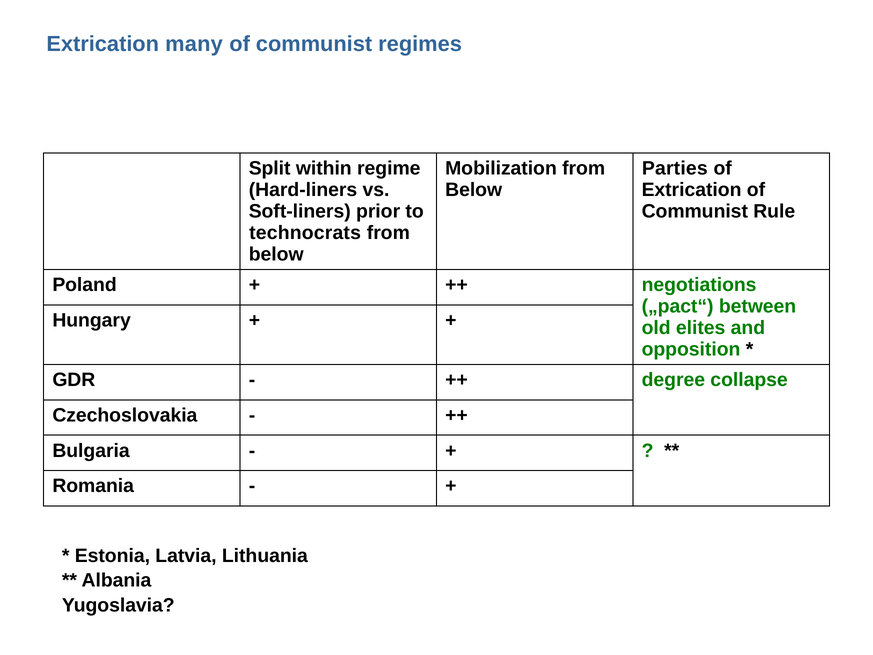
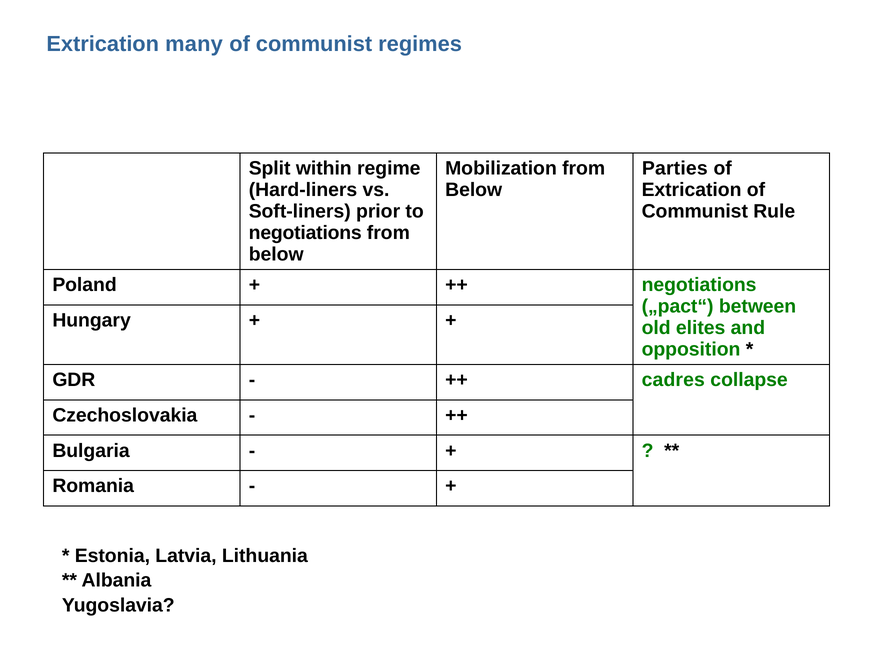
technocrats at (305, 233): technocrats -> negotiations
degree: degree -> cadres
